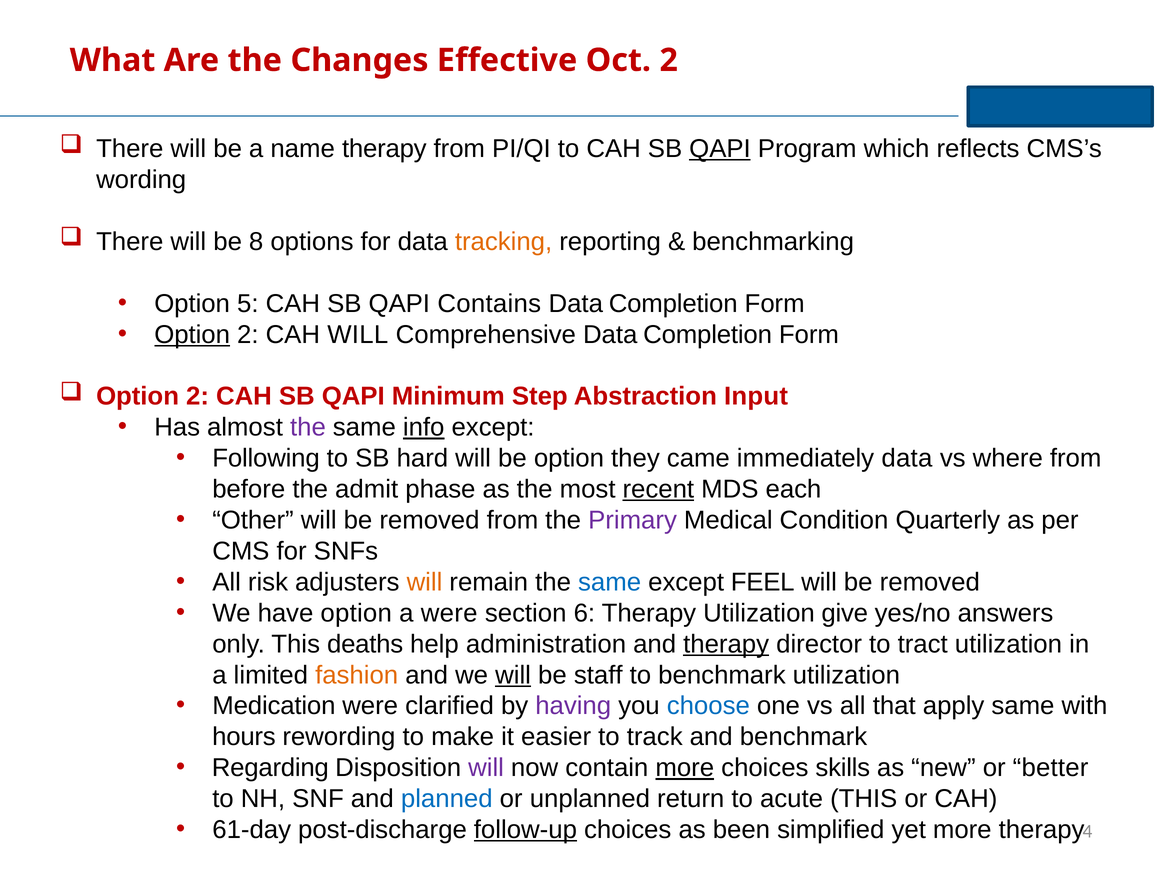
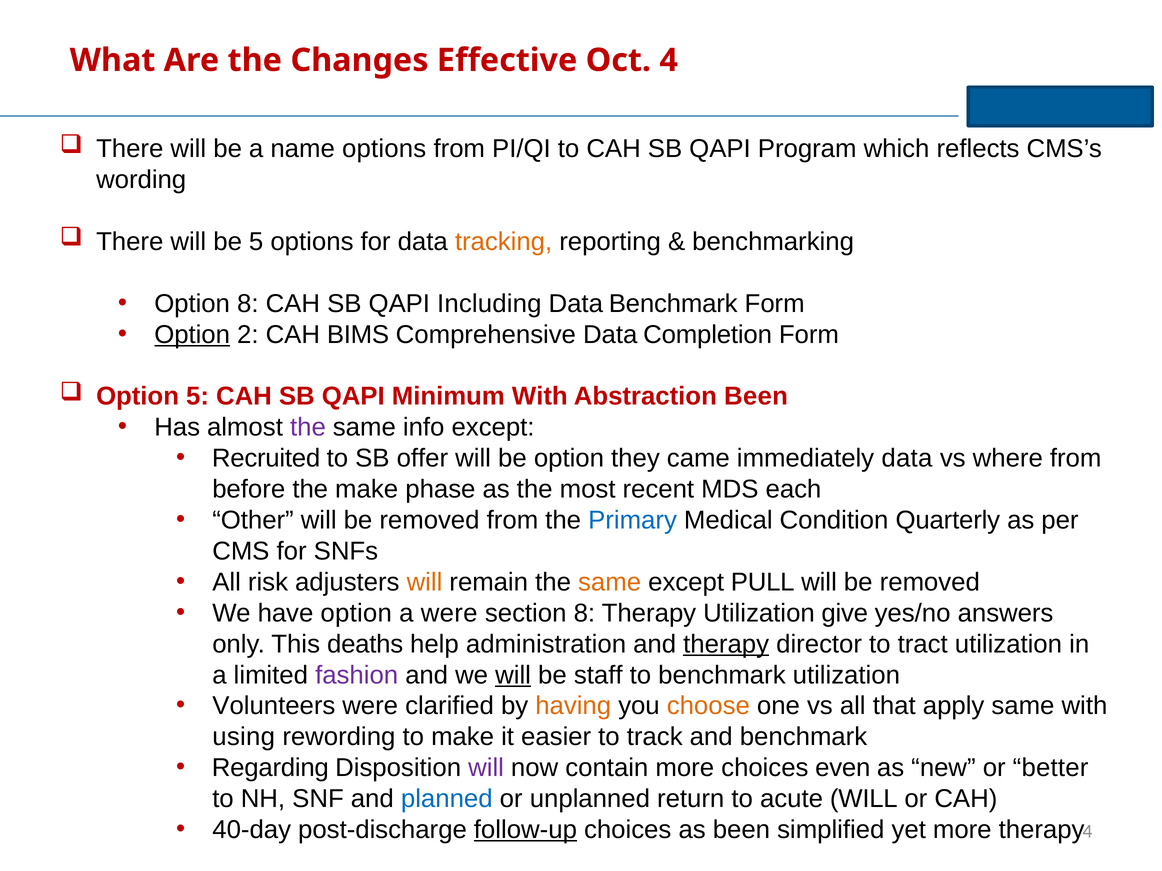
Oct 2: 2 -> 4
name therapy: therapy -> options
QAPI at (720, 149) underline: present -> none
be 8: 8 -> 5
Option 5: 5 -> 8
Contains: Contains -> Including
Completion at (673, 304): Completion -> Benchmark
CAH WILL: WILL -> BIMS
2 at (198, 397): 2 -> 5
Minimum Step: Step -> With
Abstraction Input: Input -> Been
info underline: present -> none
Following: Following -> Recruited
hard: hard -> offer
the admit: admit -> make
recent underline: present -> none
Primary colour: purple -> blue
same at (610, 583) colour: blue -> orange
FEEL: FEEL -> PULL
section 6: 6 -> 8
fashion colour: orange -> purple
Medication: Medication -> Volunteers
having colour: purple -> orange
choose colour: blue -> orange
hours: hours -> using
more at (685, 768) underline: present -> none
skills: skills -> even
acute THIS: THIS -> WILL
61-day: 61-day -> 40-day
